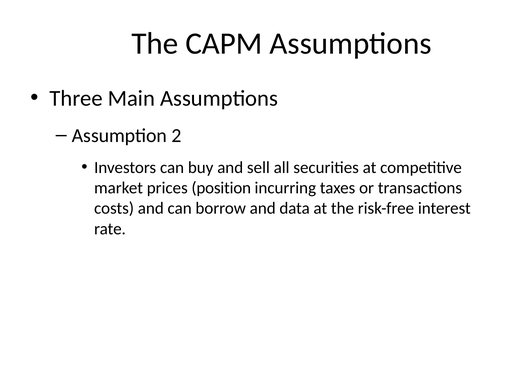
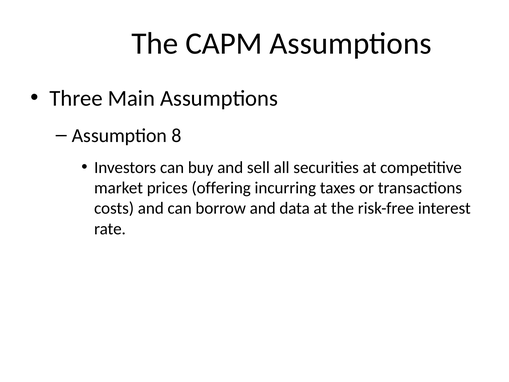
2: 2 -> 8
position: position -> offering
